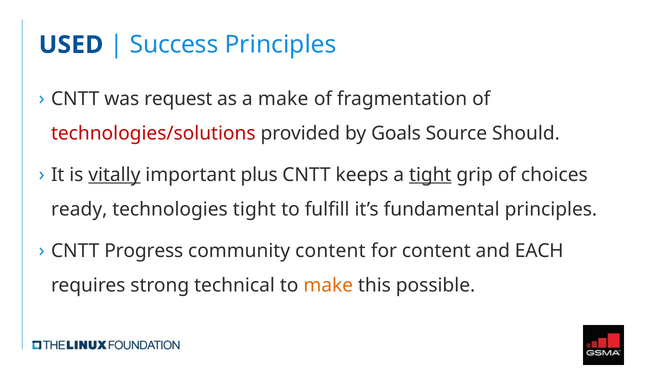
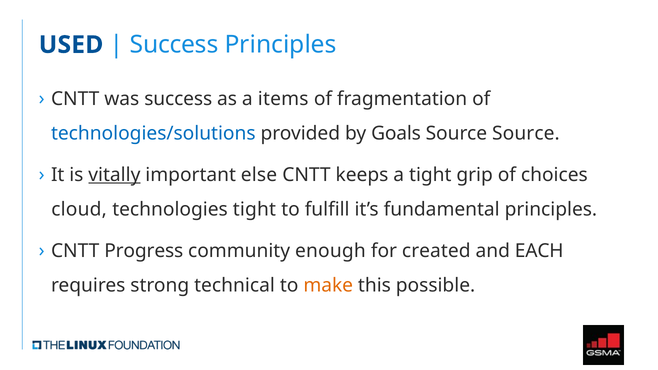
was request: request -> success
a make: make -> items
technologies/solutions colour: red -> blue
Source Should: Should -> Source
plus: plus -> else
tight at (430, 175) underline: present -> none
ready: ready -> cloud
community content: content -> enough
for content: content -> created
